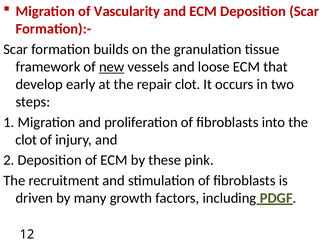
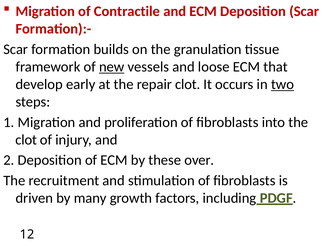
Vascularity: Vascularity -> Contractile
two underline: none -> present
pink: pink -> over
